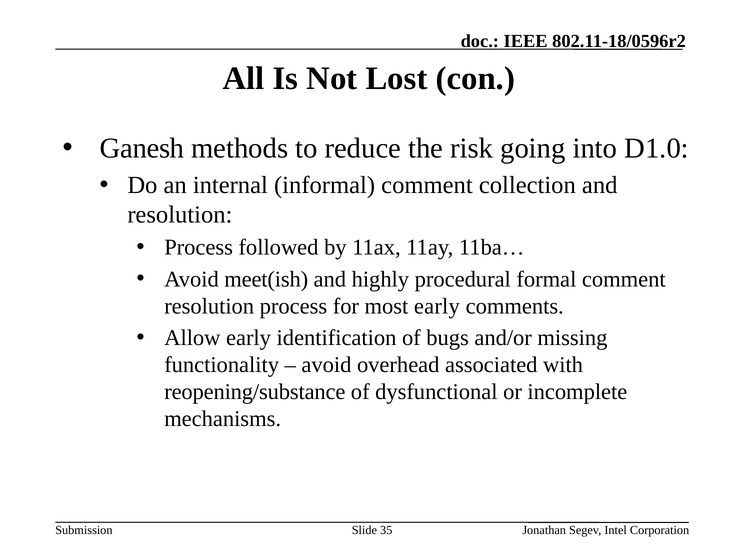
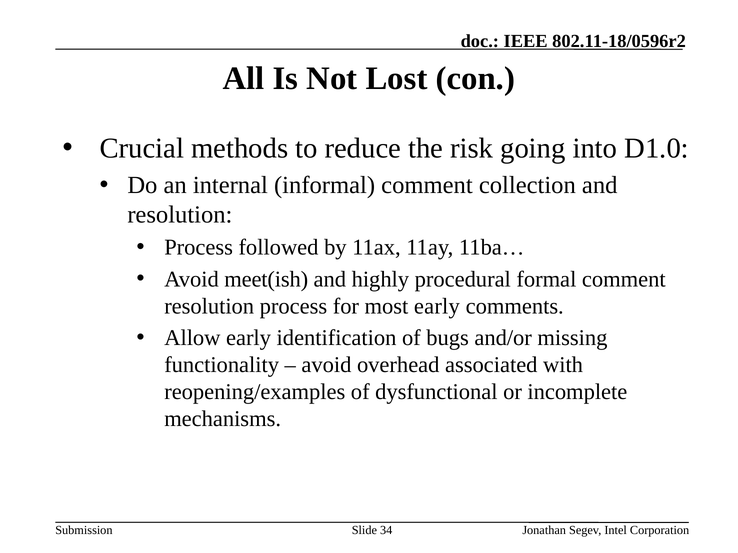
Ganesh: Ganesh -> Crucial
reopening/substance: reopening/substance -> reopening/examples
35: 35 -> 34
